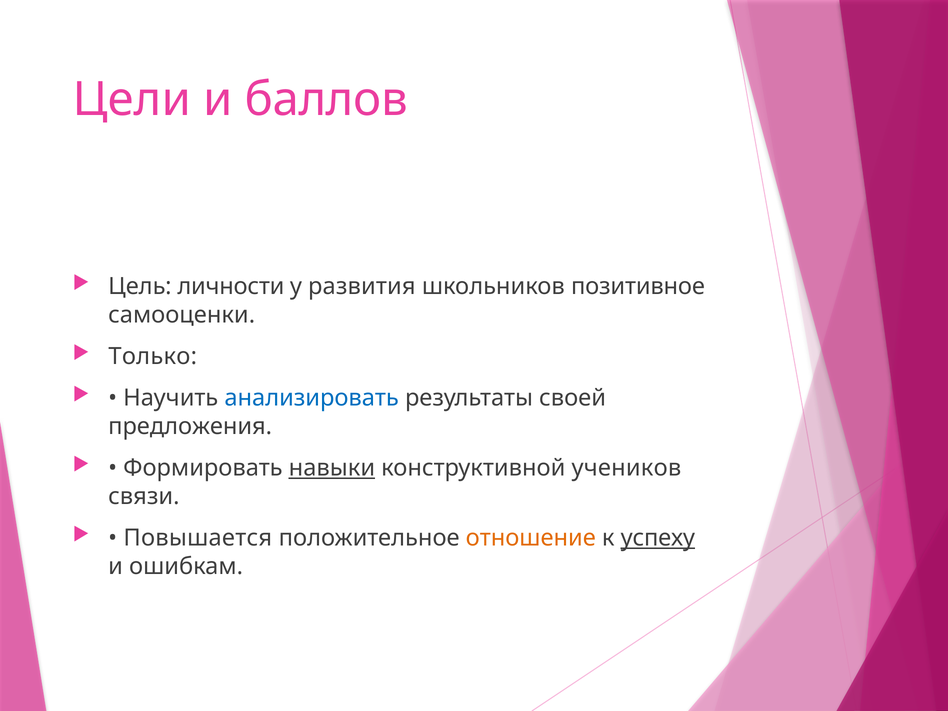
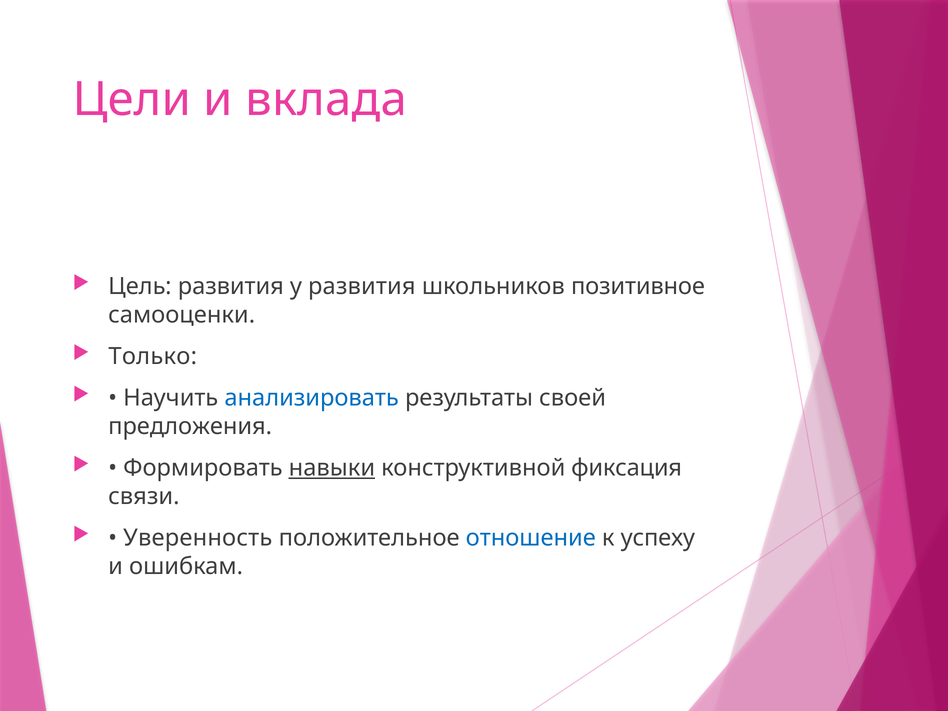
баллов: баллов -> вклада
Цель личности: личности -> развития
учеников: учеников -> фиксация
Повышается: Повышается -> Уверенность
отношение colour: orange -> blue
успеху underline: present -> none
